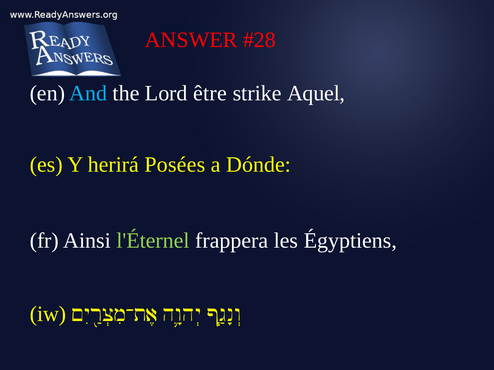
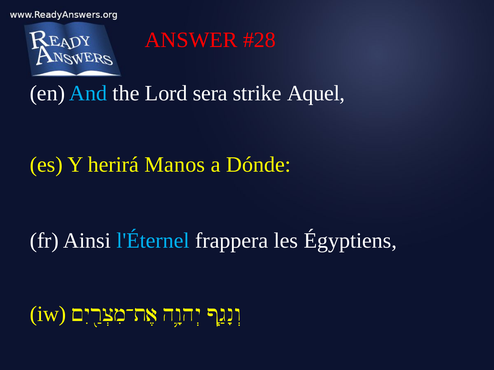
être: être -> sera
Posées: Posées -> Manos
l'Éternel colour: light green -> light blue
